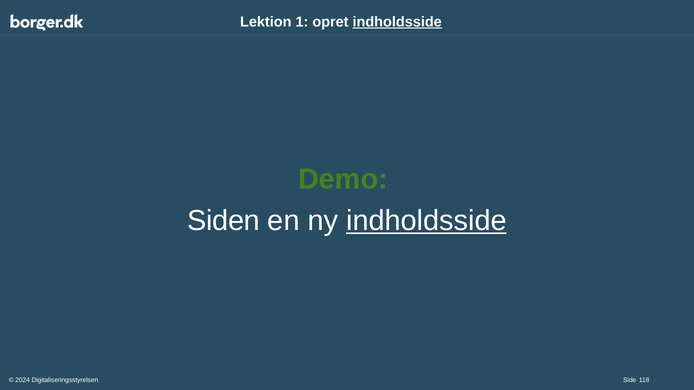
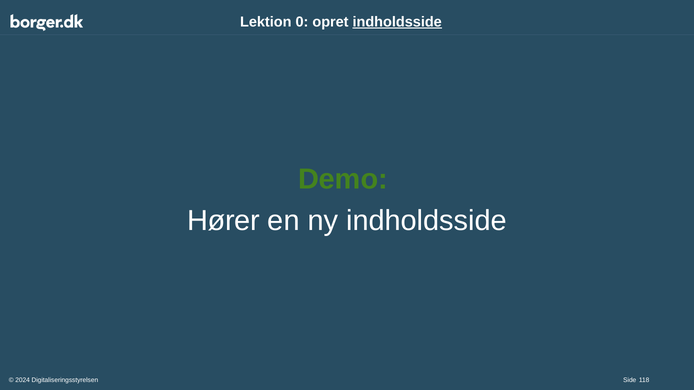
1: 1 -> 0
Siden: Siden -> Hører
indholdsside at (426, 221) underline: present -> none
